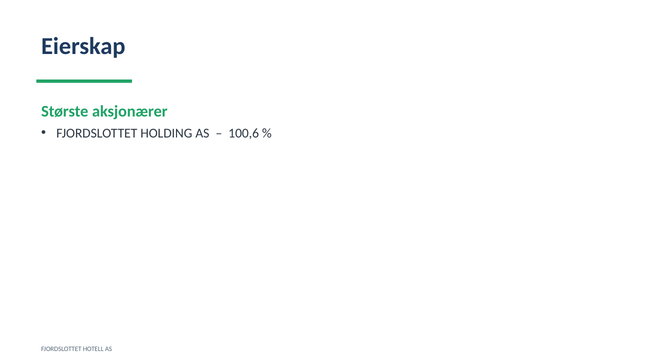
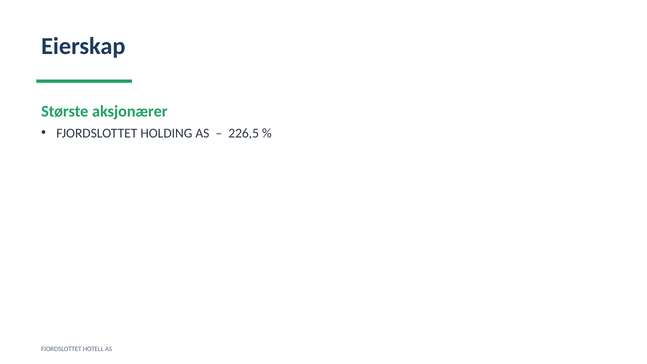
100,6: 100,6 -> 226,5
